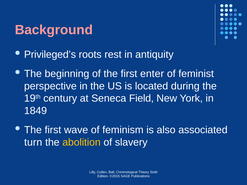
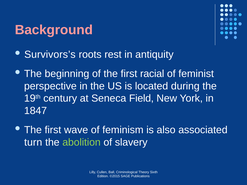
Privileged’s: Privileged’s -> Survivors’s
enter: enter -> racial
1849: 1849 -> 1847
abolition colour: yellow -> light green
